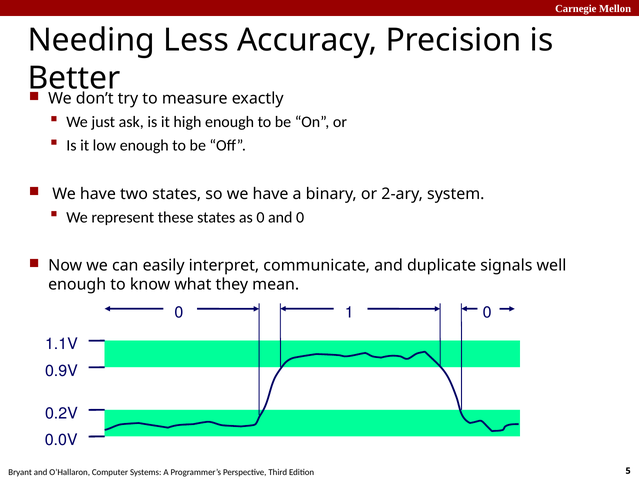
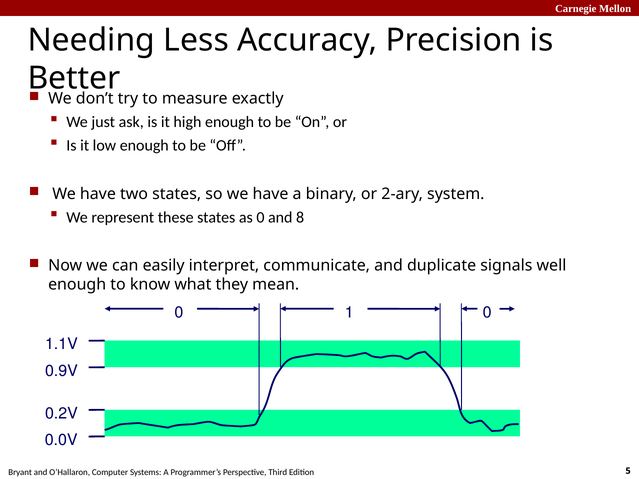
and 0: 0 -> 8
